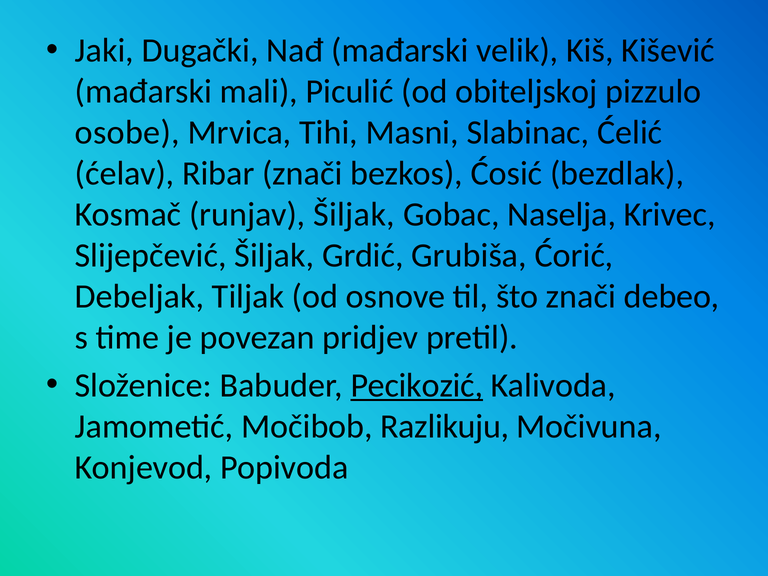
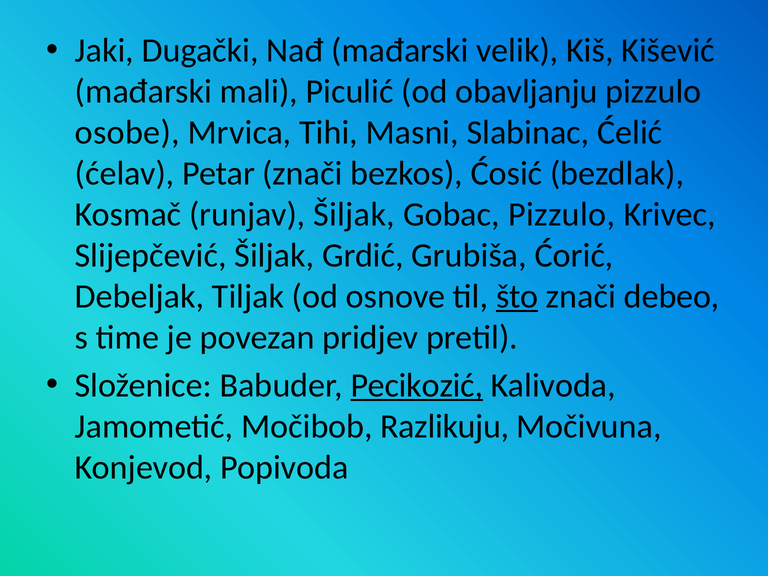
obiteljskoj: obiteljskoj -> obavljanju
Ribar: Ribar -> Petar
Gobac Naselja: Naselja -> Pizzulo
što underline: none -> present
